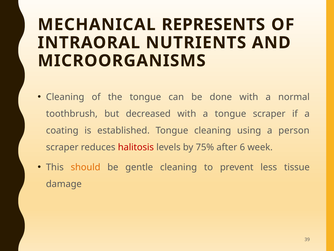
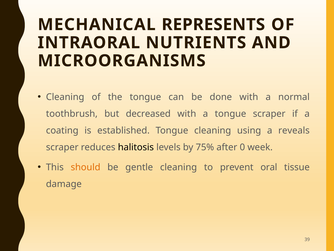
person: person -> reveals
halitosis colour: red -> black
6: 6 -> 0
less: less -> oral
